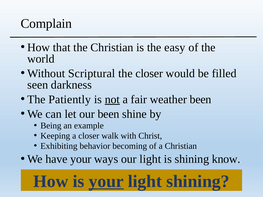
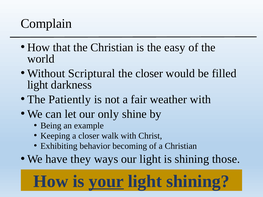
seen at (38, 85): seen -> light
not underline: present -> none
weather been: been -> with
our been: been -> only
have your: your -> they
know: know -> those
